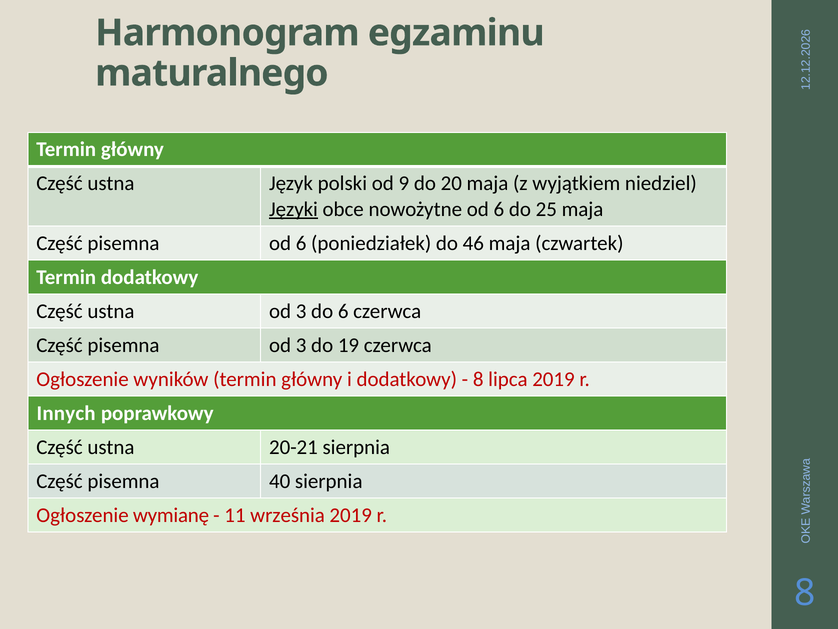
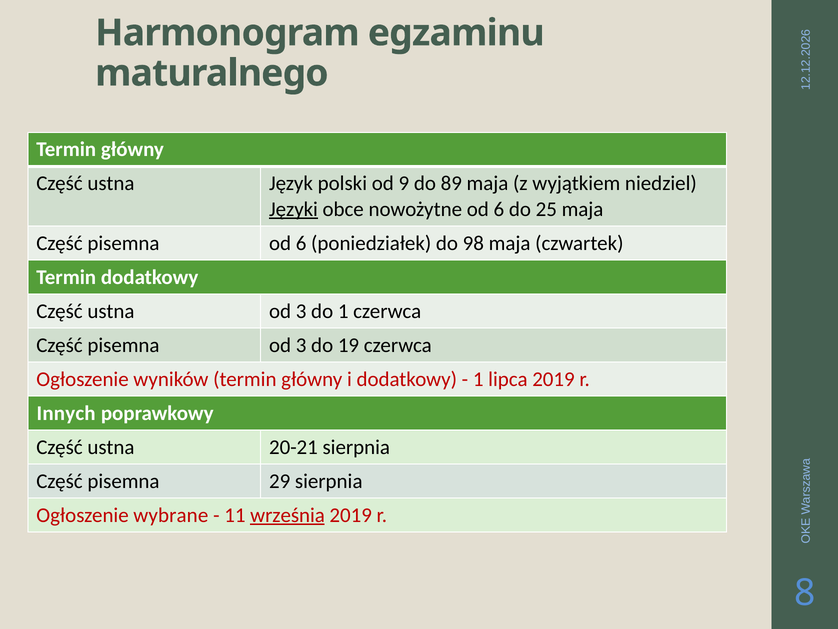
20: 20 -> 89
46: 46 -> 98
do 6: 6 -> 1
8 at (478, 379): 8 -> 1
40: 40 -> 29
wymianę: wymianę -> wybrane
września underline: none -> present
